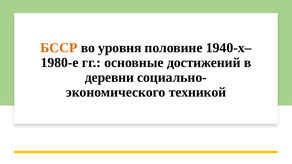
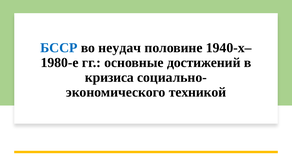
БССР colour: orange -> blue
уровня: уровня -> неудач
деревни: деревни -> кризиса
